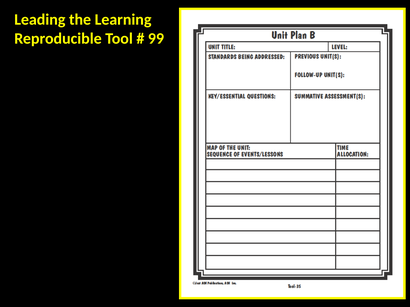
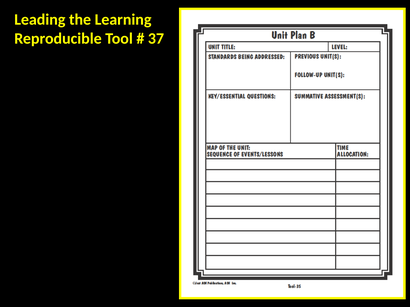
99: 99 -> 37
